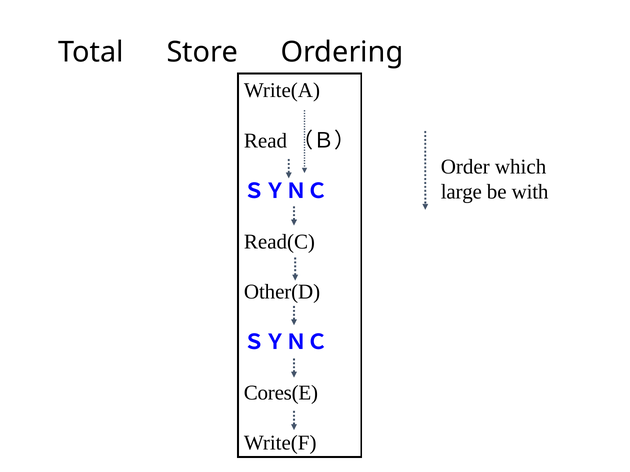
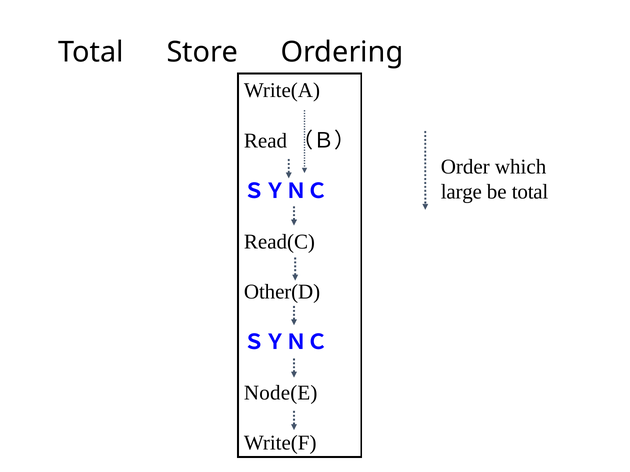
be with: with -> total
Cores(E: Cores(E -> Node(E
